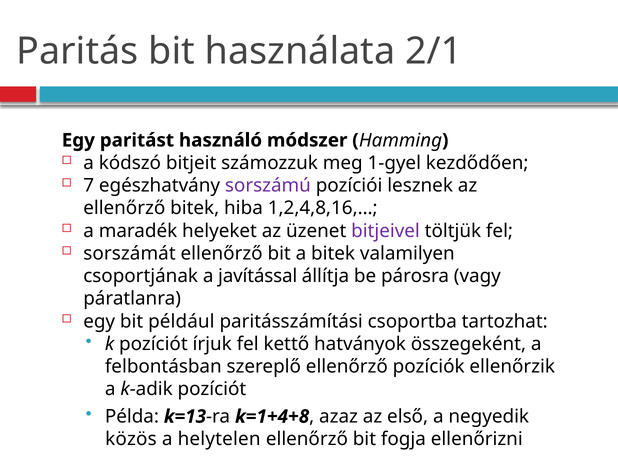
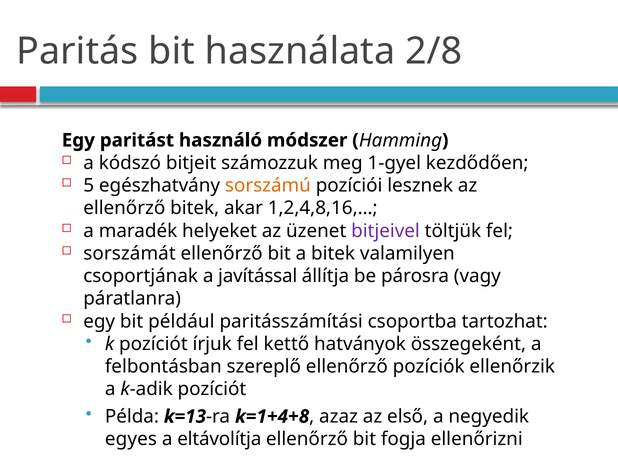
2/1: 2/1 -> 2/8
7: 7 -> 5
sorszámú colour: purple -> orange
hiba: hiba -> akar
közös: közös -> egyes
helytelen: helytelen -> eltávolítja
